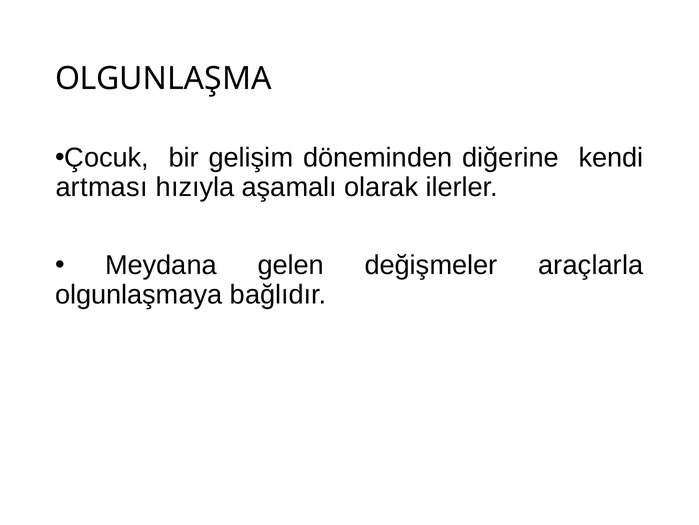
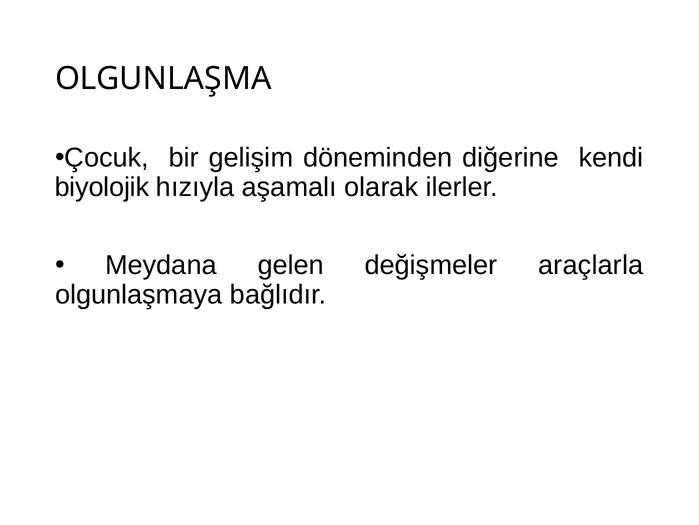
artması: artması -> biyolojik
